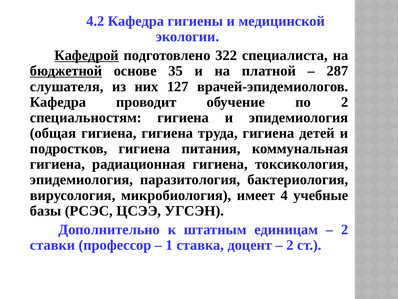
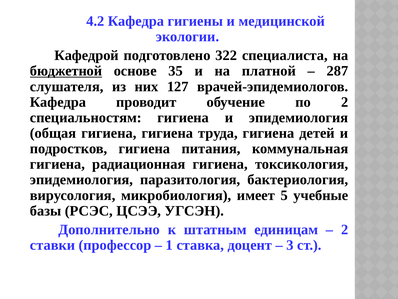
Кафедрой underline: present -> none
4: 4 -> 5
2 at (290, 245): 2 -> 3
